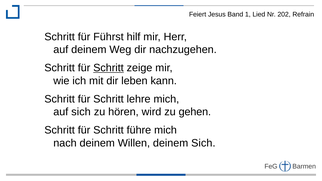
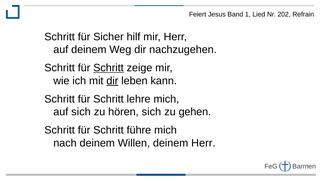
Führst: Führst -> Sicher
dir at (112, 81) underline: none -> present
hören wird: wird -> sich
deinem Sich: Sich -> Herr
